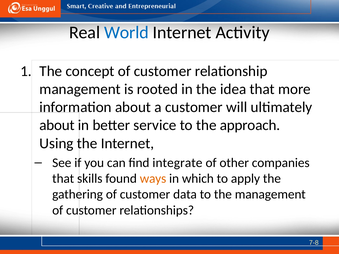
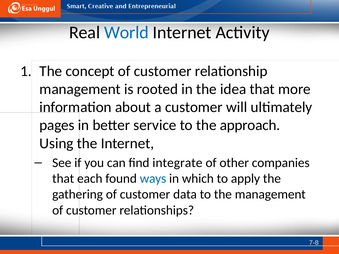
about at (57, 125): about -> pages
skills: skills -> each
ways colour: orange -> blue
